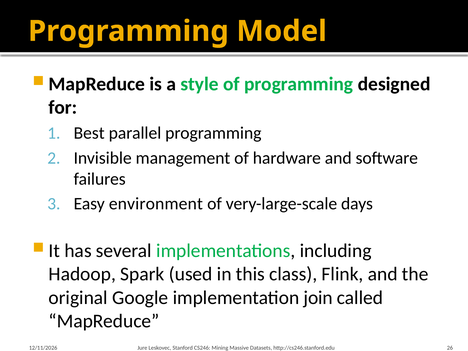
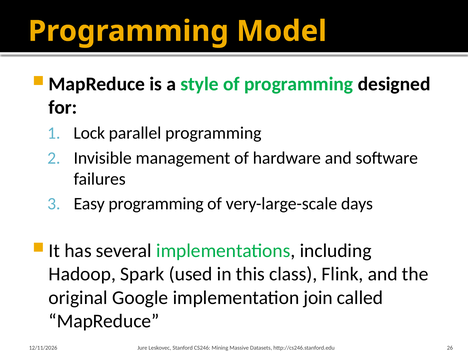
Best: Best -> Lock
Easy environment: environment -> programming
